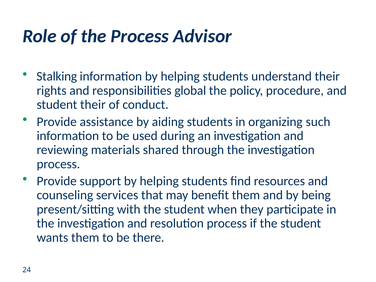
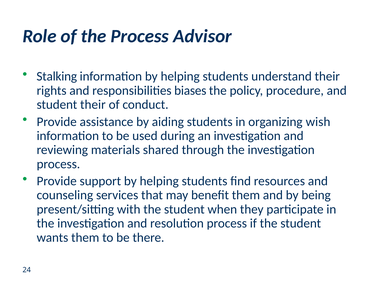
global: global -> biases
such: such -> wish
